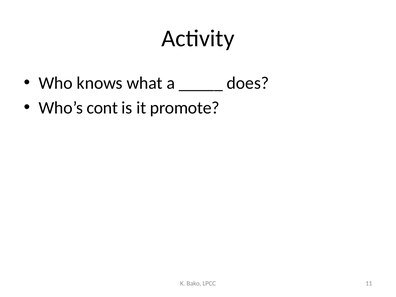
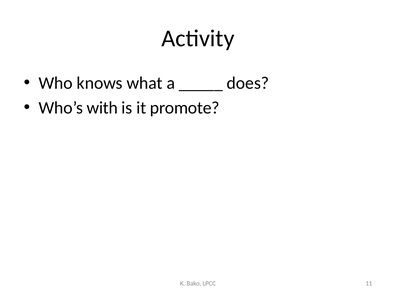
cont: cont -> with
